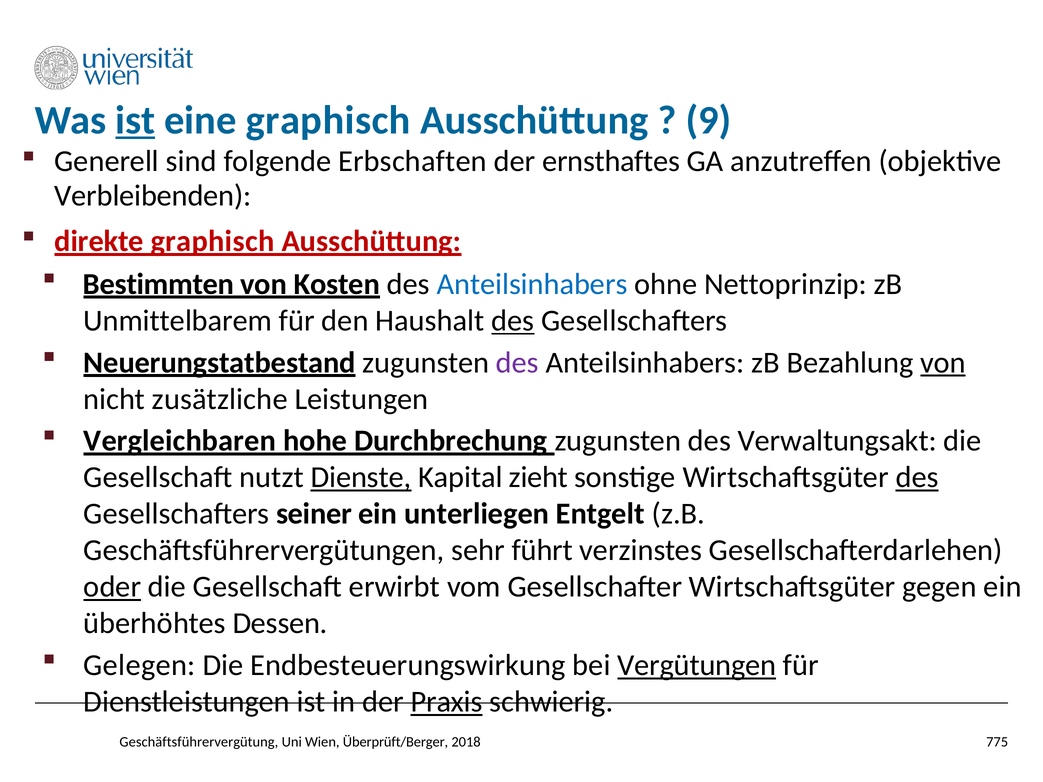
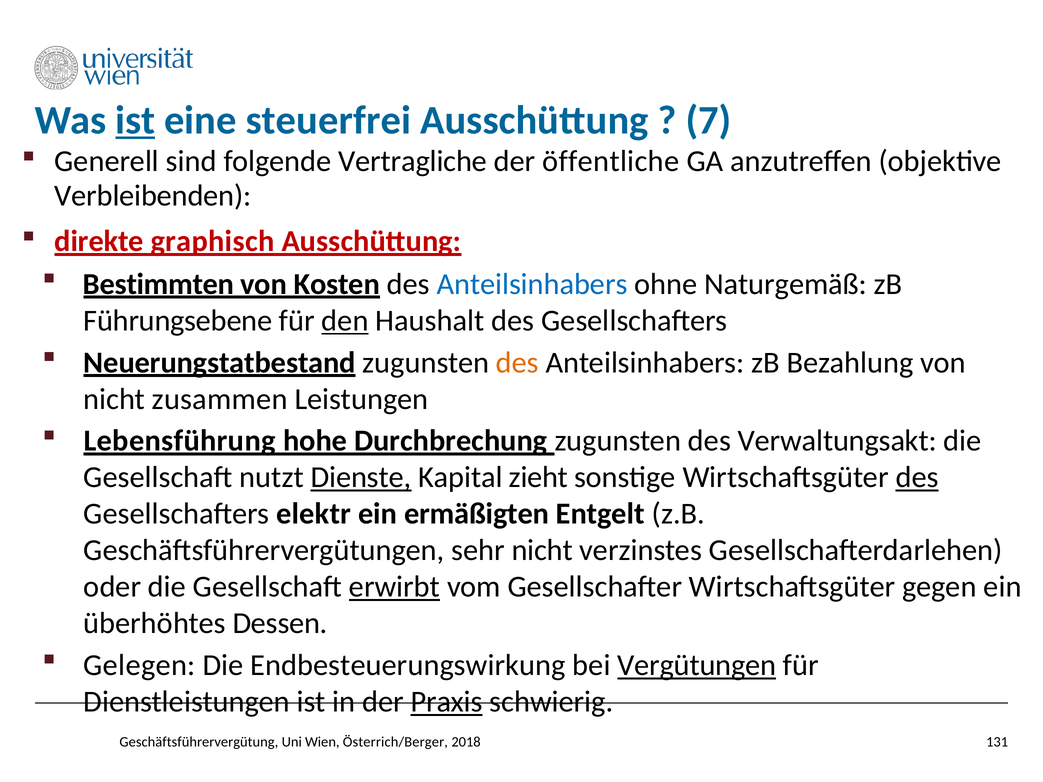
eine graphisch: graphisch -> steuerfrei
9: 9 -> 7
Erbschaften: Erbschaften -> Vertragliche
ernsthaftes: ernsthaftes -> öffentliche
Nettoprinzip: Nettoprinzip -> Naturgemäß
Unmittelbarem: Unmittelbarem -> Führungsebene
den underline: none -> present
des at (513, 321) underline: present -> none
des at (517, 363) colour: purple -> orange
von at (943, 363) underline: present -> none
zusätzliche: zusätzliche -> zusammen
Vergleichbaren: Vergleichbaren -> Lebensführung
seiner: seiner -> elektr
unterliegen: unterliegen -> ermäßigten
sehr führt: führt -> nicht
oder underline: present -> none
erwirbt underline: none -> present
Überprüft/Berger: Überprüft/Berger -> Österrich/Berger
775: 775 -> 131
